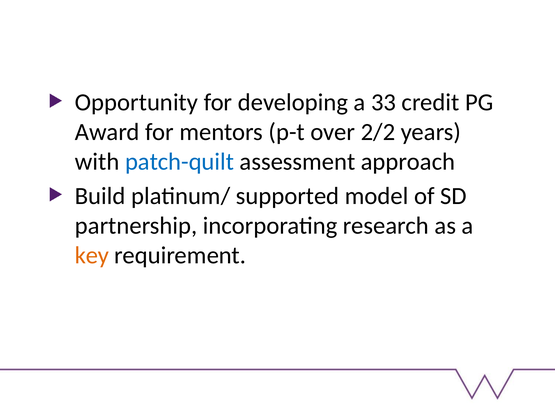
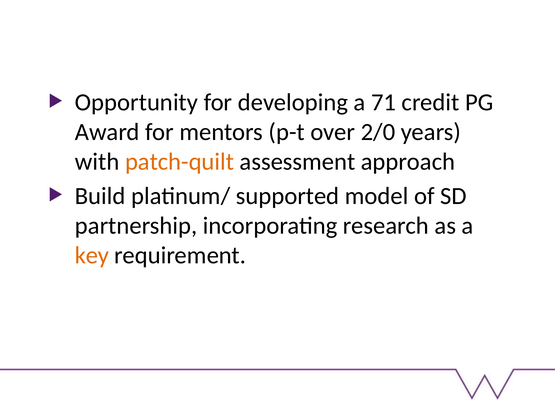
33: 33 -> 71
2/2: 2/2 -> 2/0
patch-quilt colour: blue -> orange
